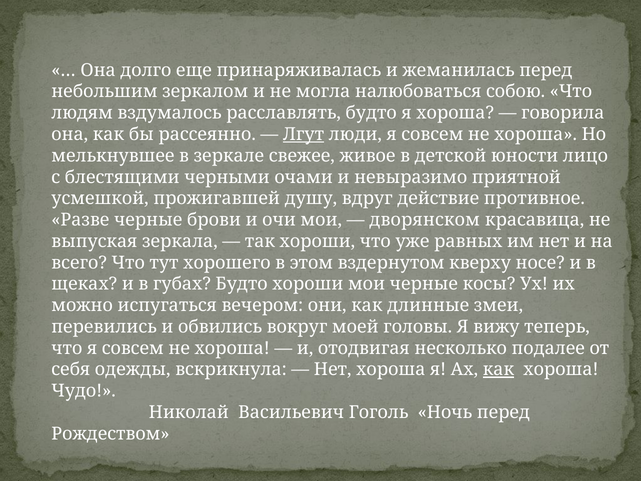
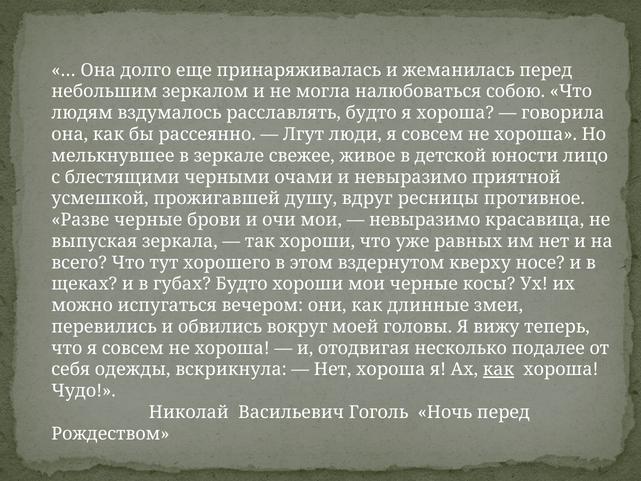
Лгут underline: present -> none
действие: действие -> ресницы
дворянском at (425, 220): дворянском -> невыразимо
